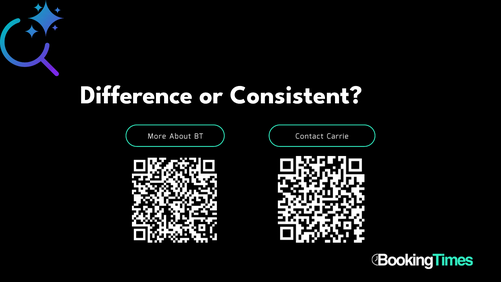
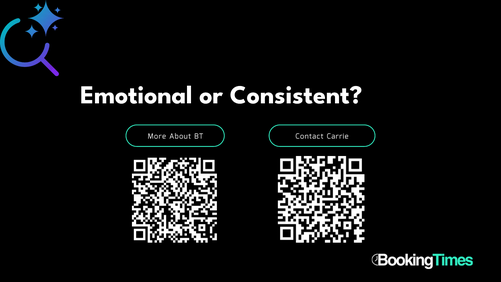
Difference: Difference -> Emotional
